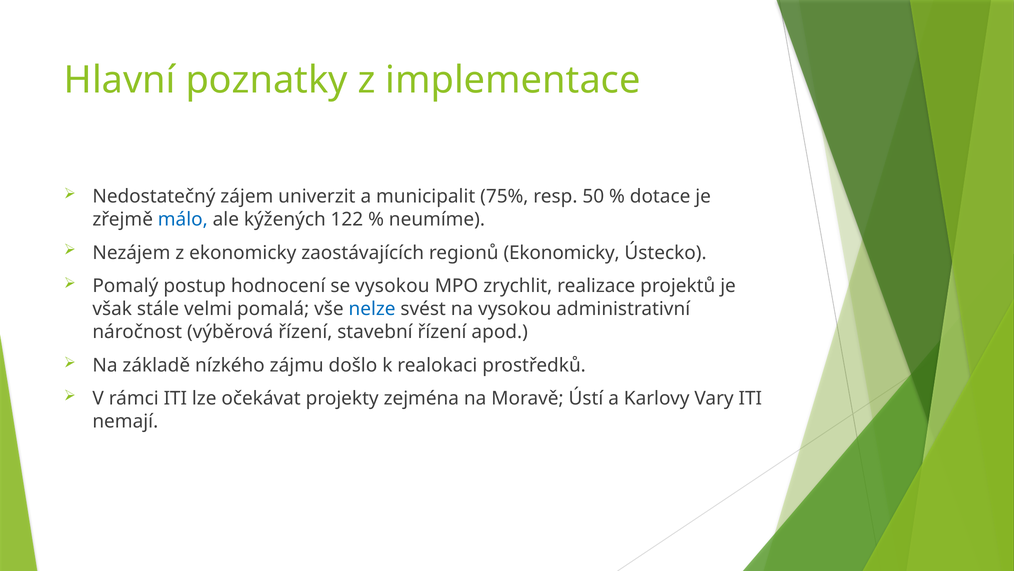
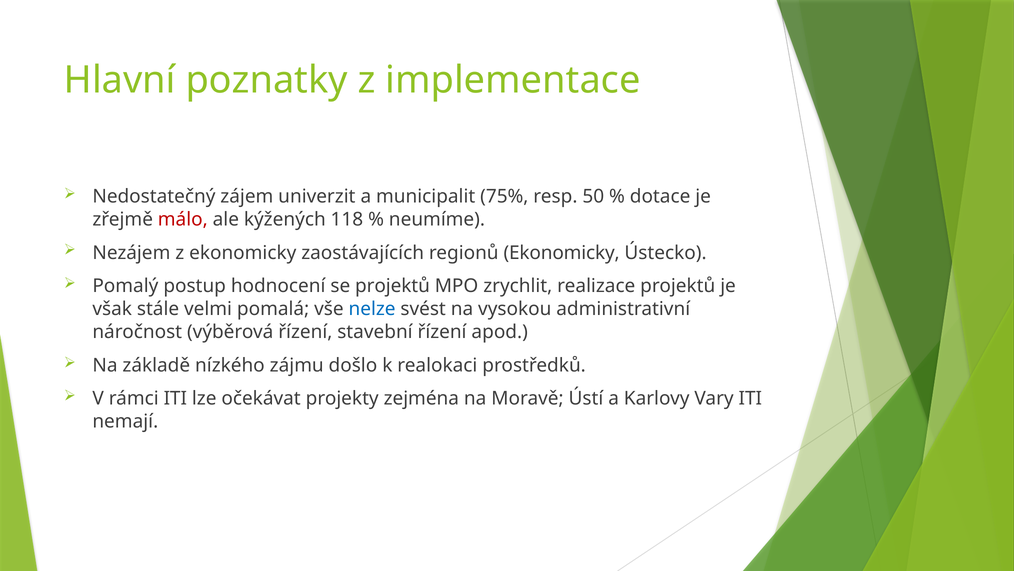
málo colour: blue -> red
122: 122 -> 118
se vysokou: vysokou -> projektů
